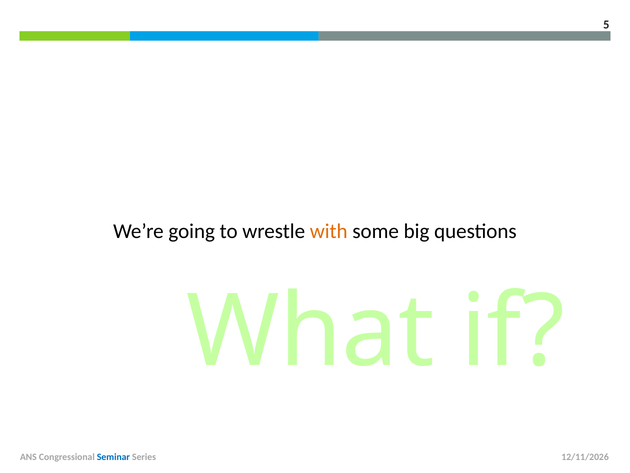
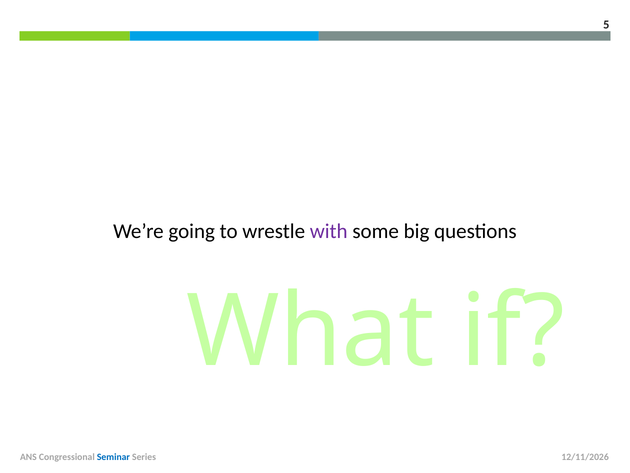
with colour: orange -> purple
